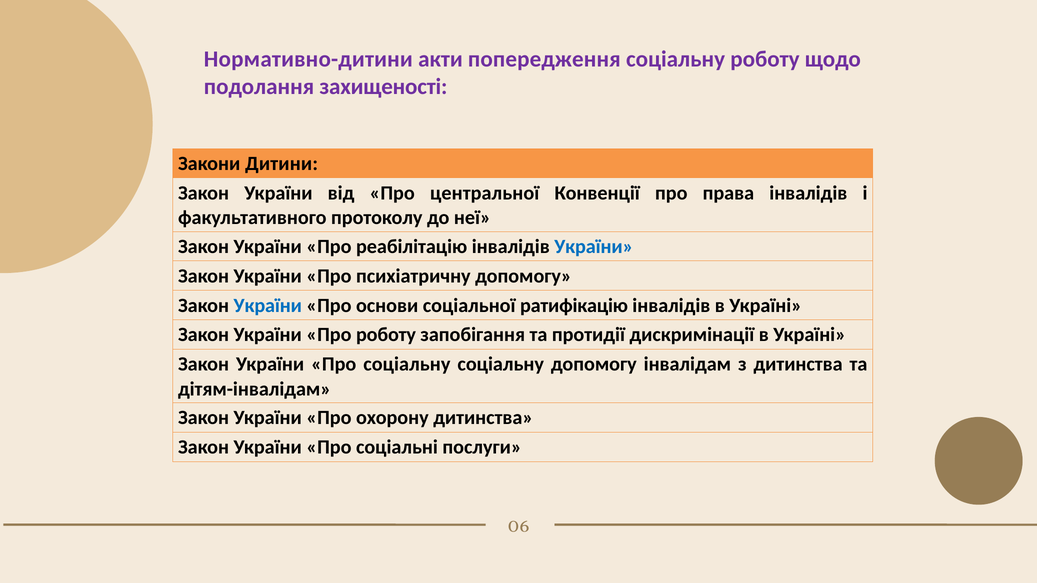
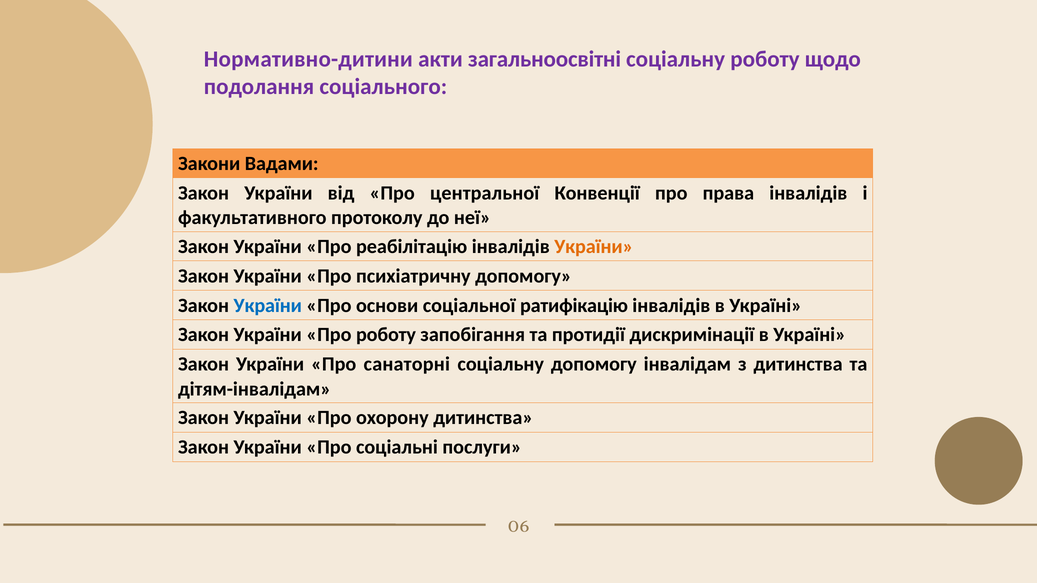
попередження: попередження -> загальноосвітні
захищеності: захищеності -> соціального
Дитини: Дитини -> Вадами
України at (594, 247) colour: blue -> orange
Про соціальну: соціальну -> санаторні
